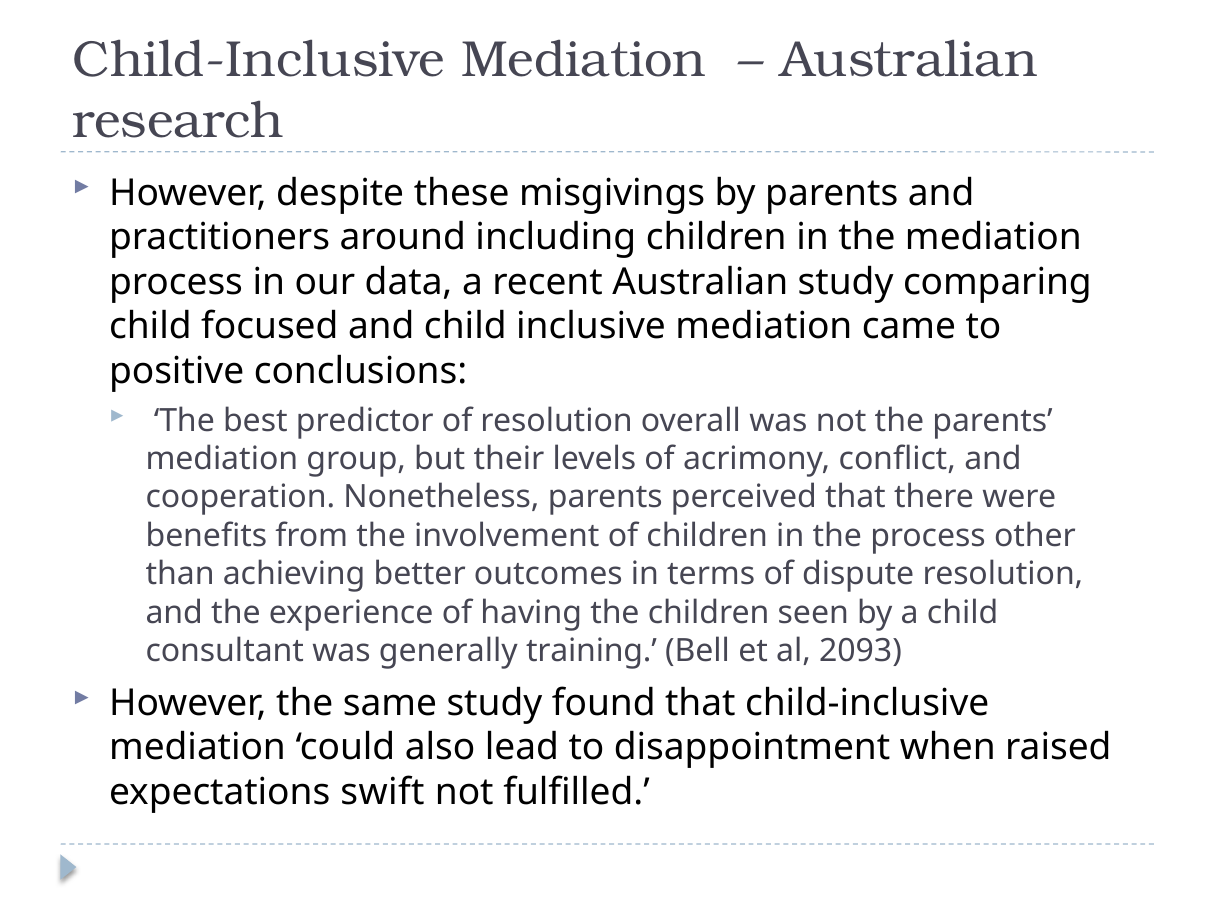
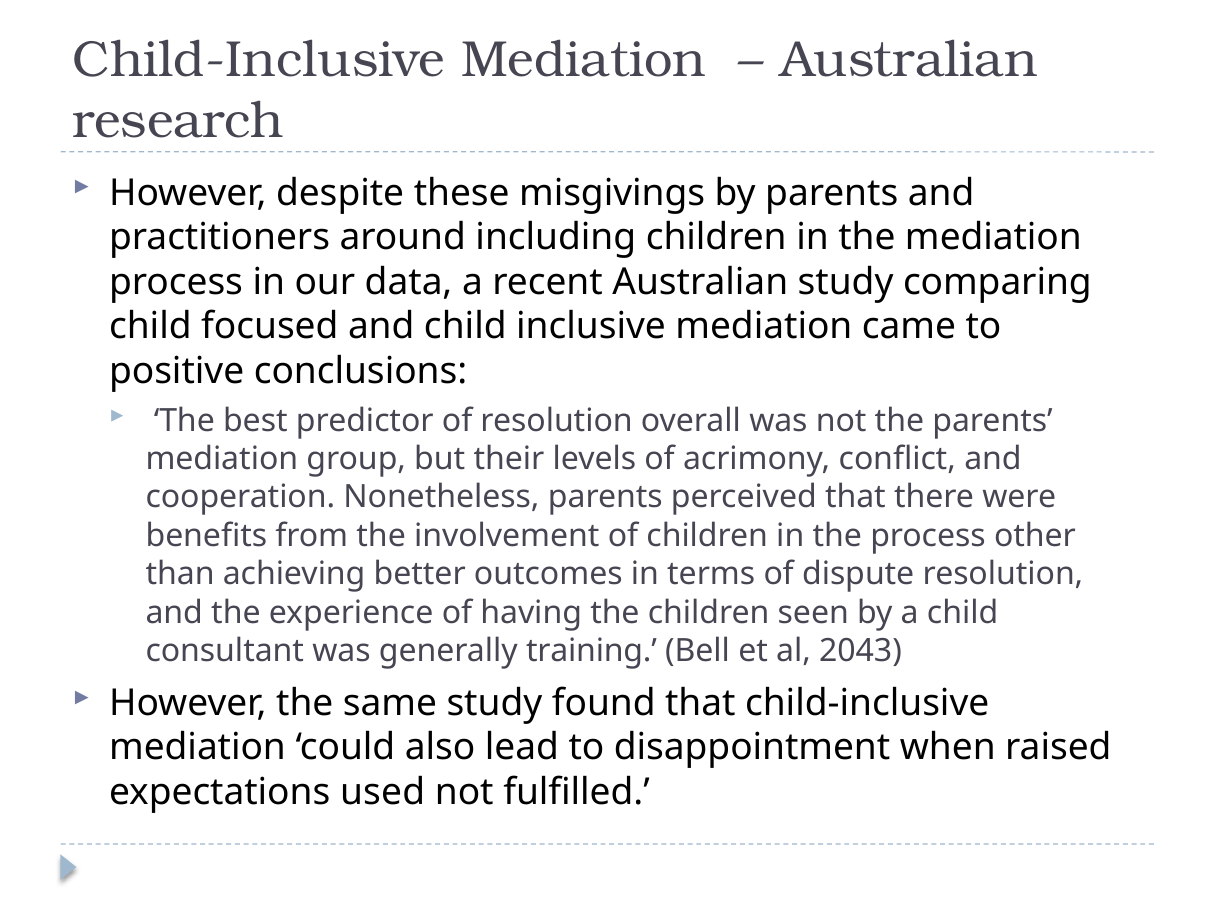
2093: 2093 -> 2043
swift: swift -> used
